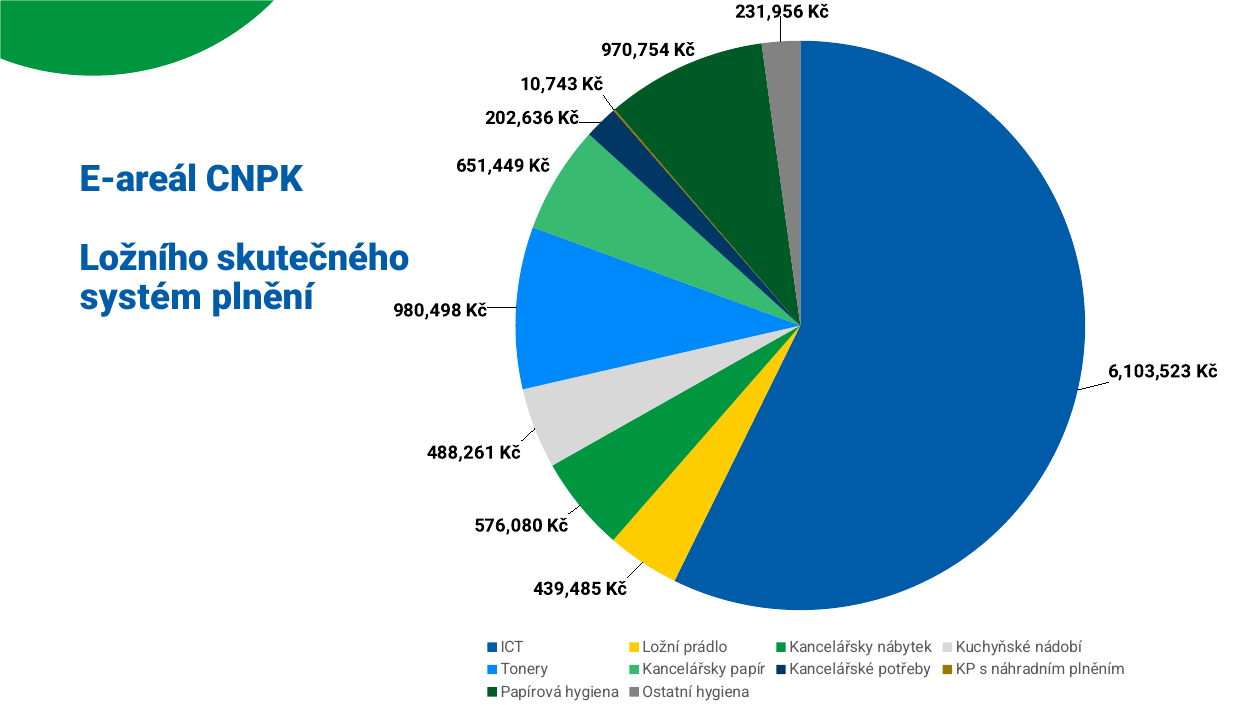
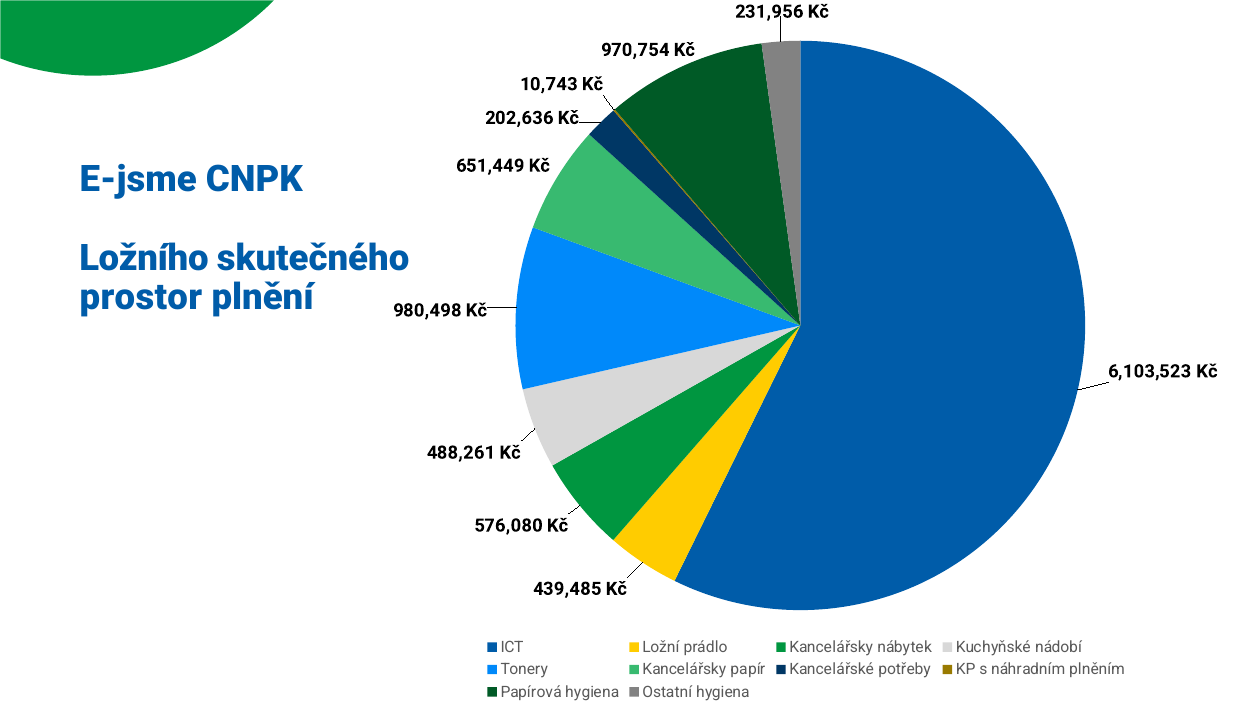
E-areál: E-areál -> E-jsme
systém: systém -> prostor
